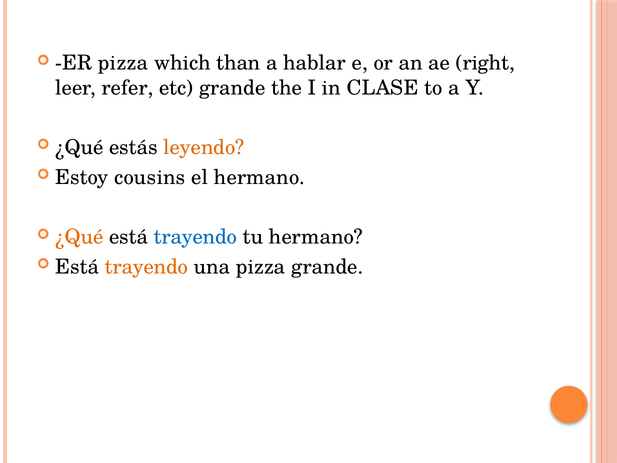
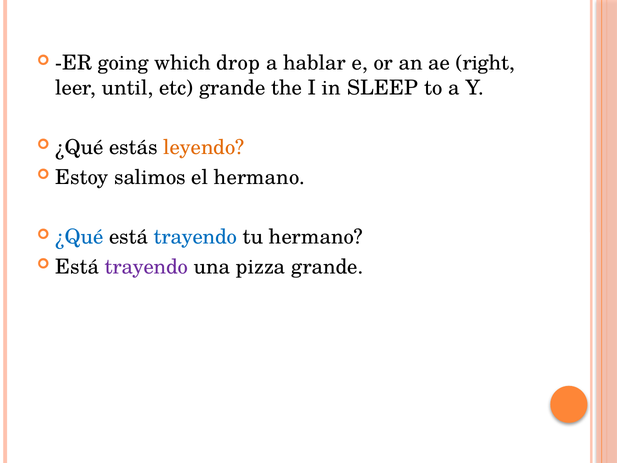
ER pizza: pizza -> going
than: than -> drop
refer: refer -> until
CLASE: CLASE -> SLEEP
cousins: cousins -> salimos
¿Qué at (79, 237) colour: orange -> blue
trayendo at (146, 267) colour: orange -> purple
